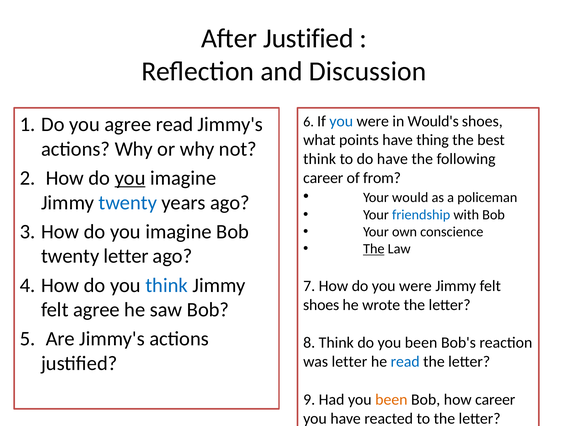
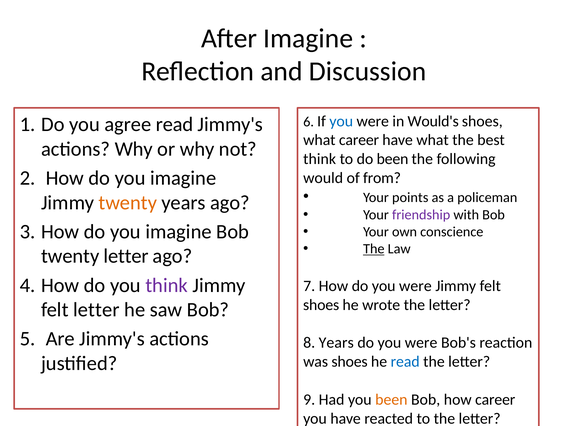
After Justified: Justified -> Imagine
what points: points -> career
have thing: thing -> what
do have: have -> been
you at (130, 178) underline: present -> none
career at (323, 178): career -> would
would: would -> points
twenty at (128, 203) colour: blue -> orange
friendship colour: blue -> purple
think at (167, 285) colour: blue -> purple
felt agree: agree -> letter
8 Think: Think -> Years
been at (421, 343): been -> were
was letter: letter -> shoes
